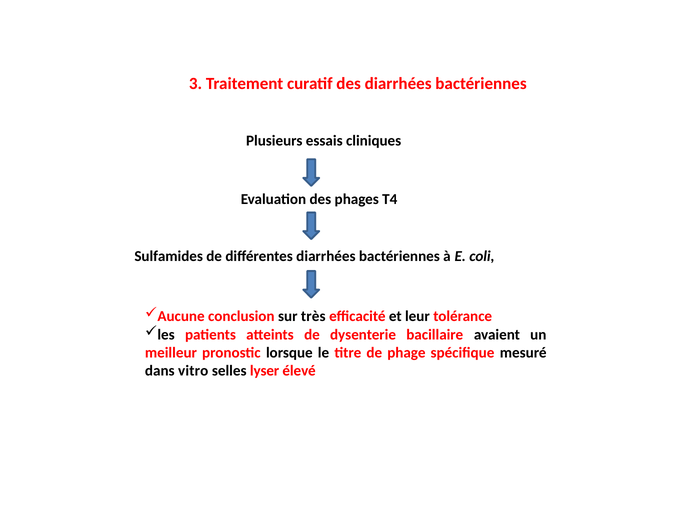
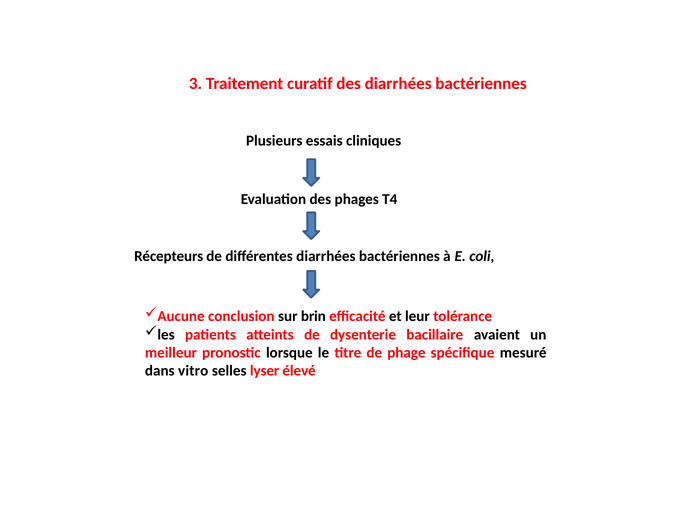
Sulfamides: Sulfamides -> Récepteurs
très: très -> brin
